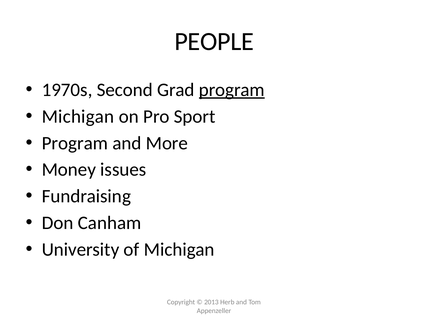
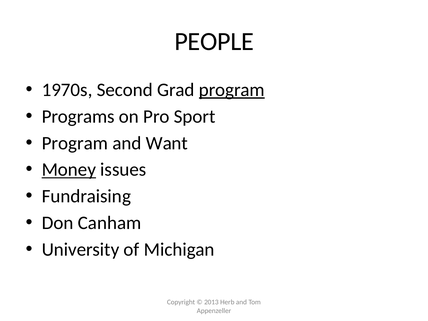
Michigan at (78, 116): Michigan -> Programs
More: More -> Want
Money underline: none -> present
